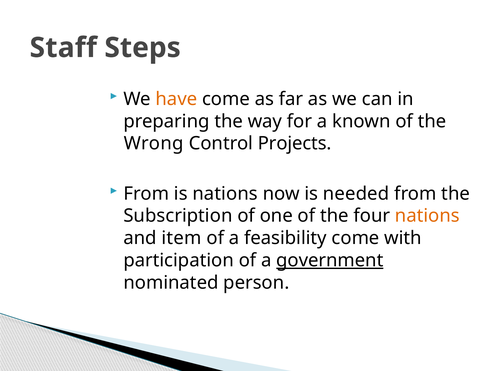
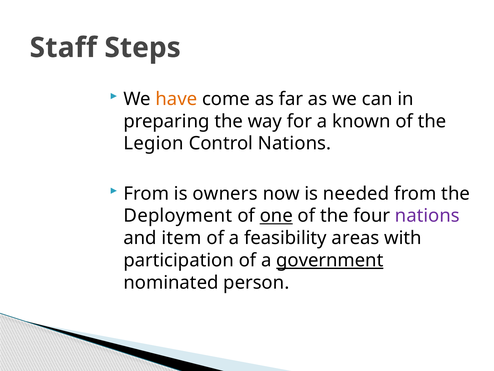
Wrong: Wrong -> Legion
Control Projects: Projects -> Nations
is nations: nations -> owners
Subscription: Subscription -> Deployment
one underline: none -> present
nations at (427, 216) colour: orange -> purple
feasibility come: come -> areas
